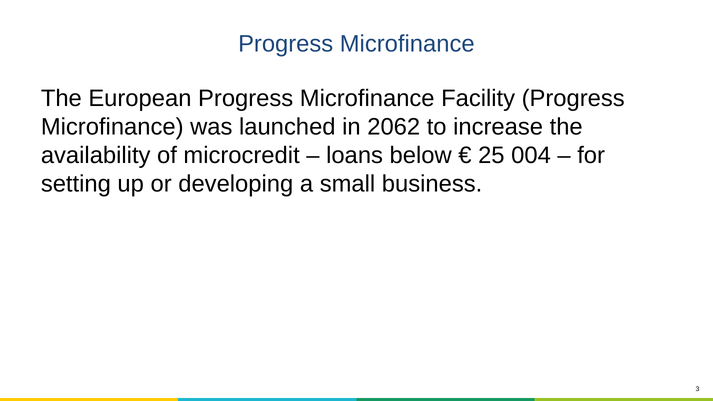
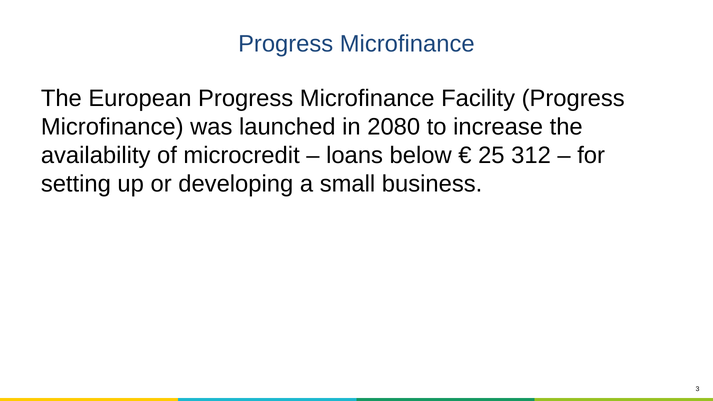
2062: 2062 -> 2080
004: 004 -> 312
